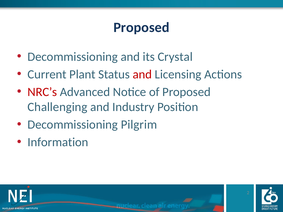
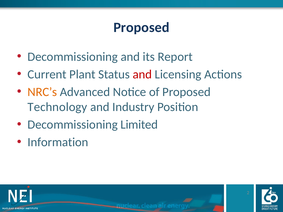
Crystal: Crystal -> Report
NRC’s colour: red -> orange
Challenging: Challenging -> Technology
Pilgrim: Pilgrim -> Limited
